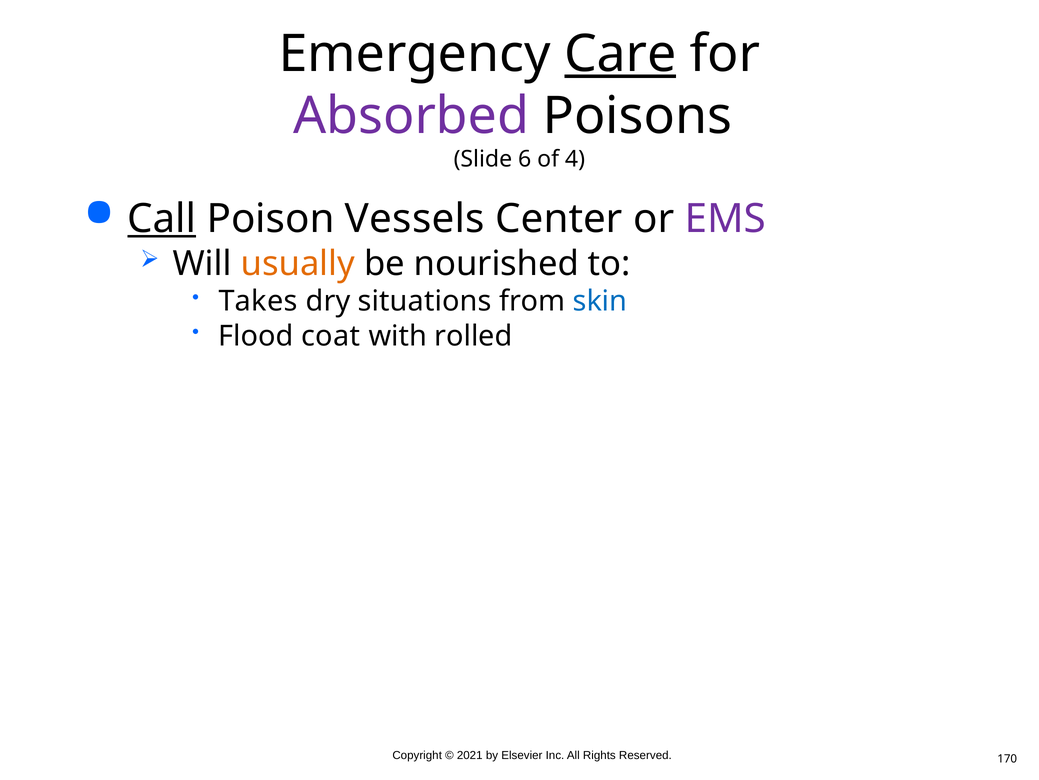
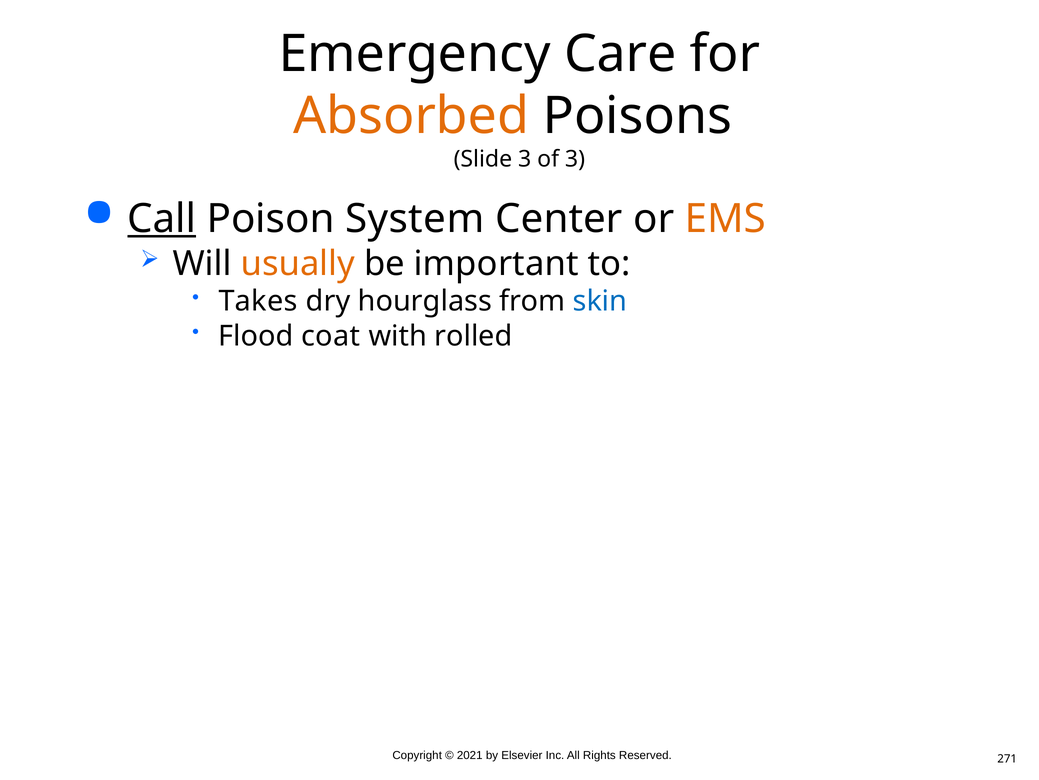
Care underline: present -> none
Absorbed colour: purple -> orange
Slide 6: 6 -> 3
of 4: 4 -> 3
Vessels: Vessels -> System
EMS colour: purple -> orange
nourished: nourished -> important
situations: situations -> hourglass
170: 170 -> 271
